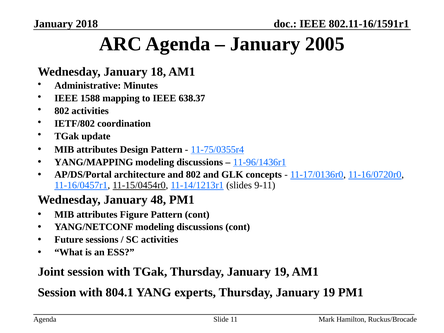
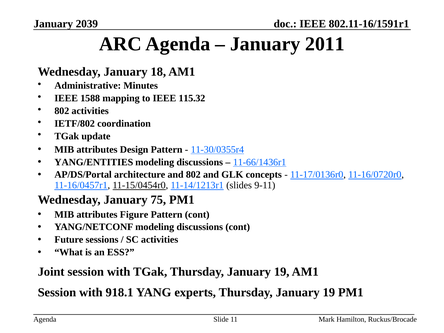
2018: 2018 -> 2039
2005: 2005 -> 2011
638.37: 638.37 -> 115.32
11-75/0355r4: 11-75/0355r4 -> 11-30/0355r4
YANG/MAPPING: YANG/MAPPING -> YANG/ENTITIES
11-96/1436r1: 11-96/1436r1 -> 11-66/1436r1
48: 48 -> 75
804.1: 804.1 -> 918.1
